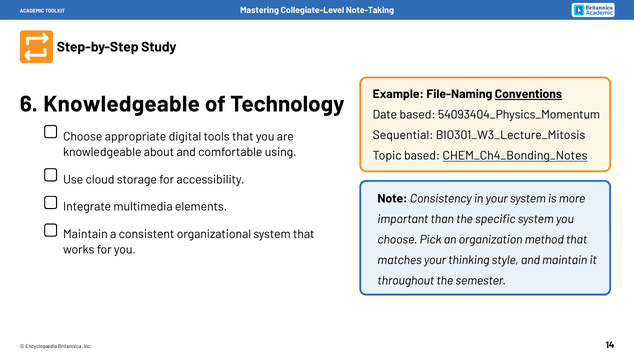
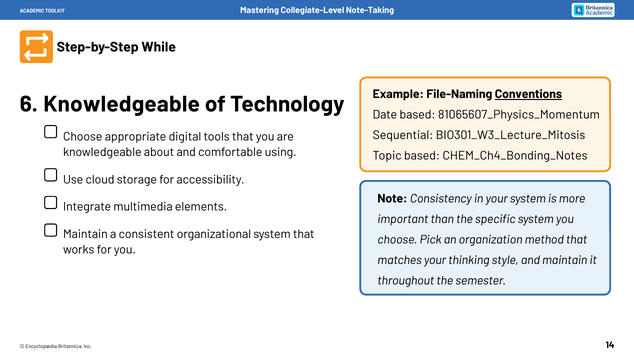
Study: Study -> While
54093404_Physics_Momentum: 54093404_Physics_Momentum -> 81065607_Physics_Momentum
CHEM_Ch4_Bonding_Notes underline: present -> none
